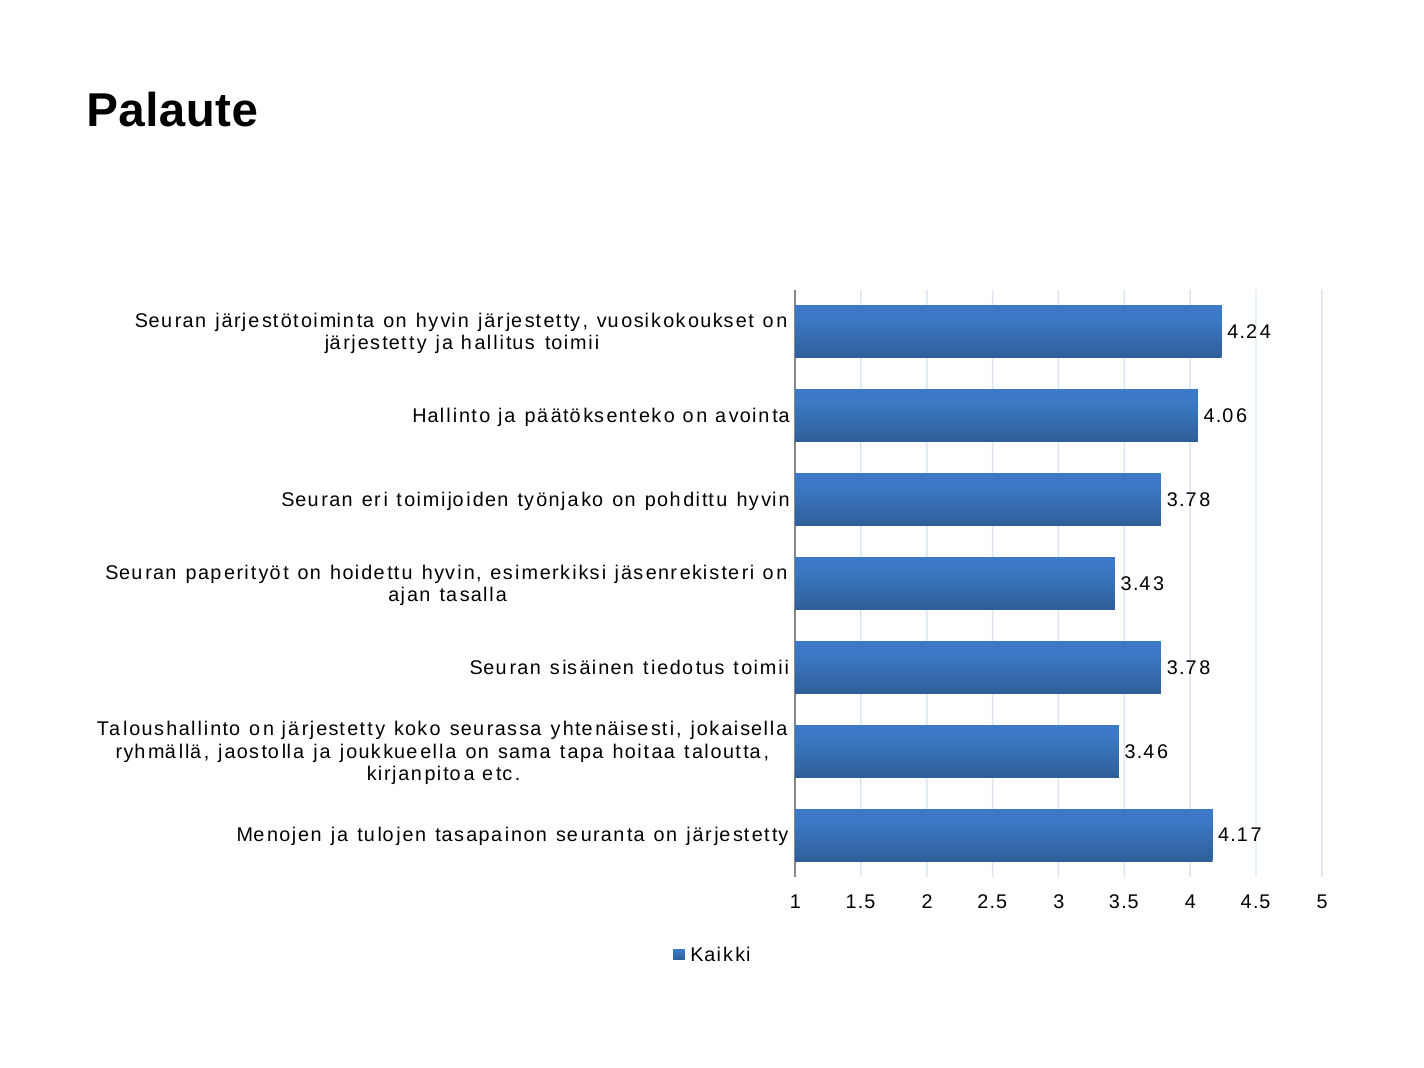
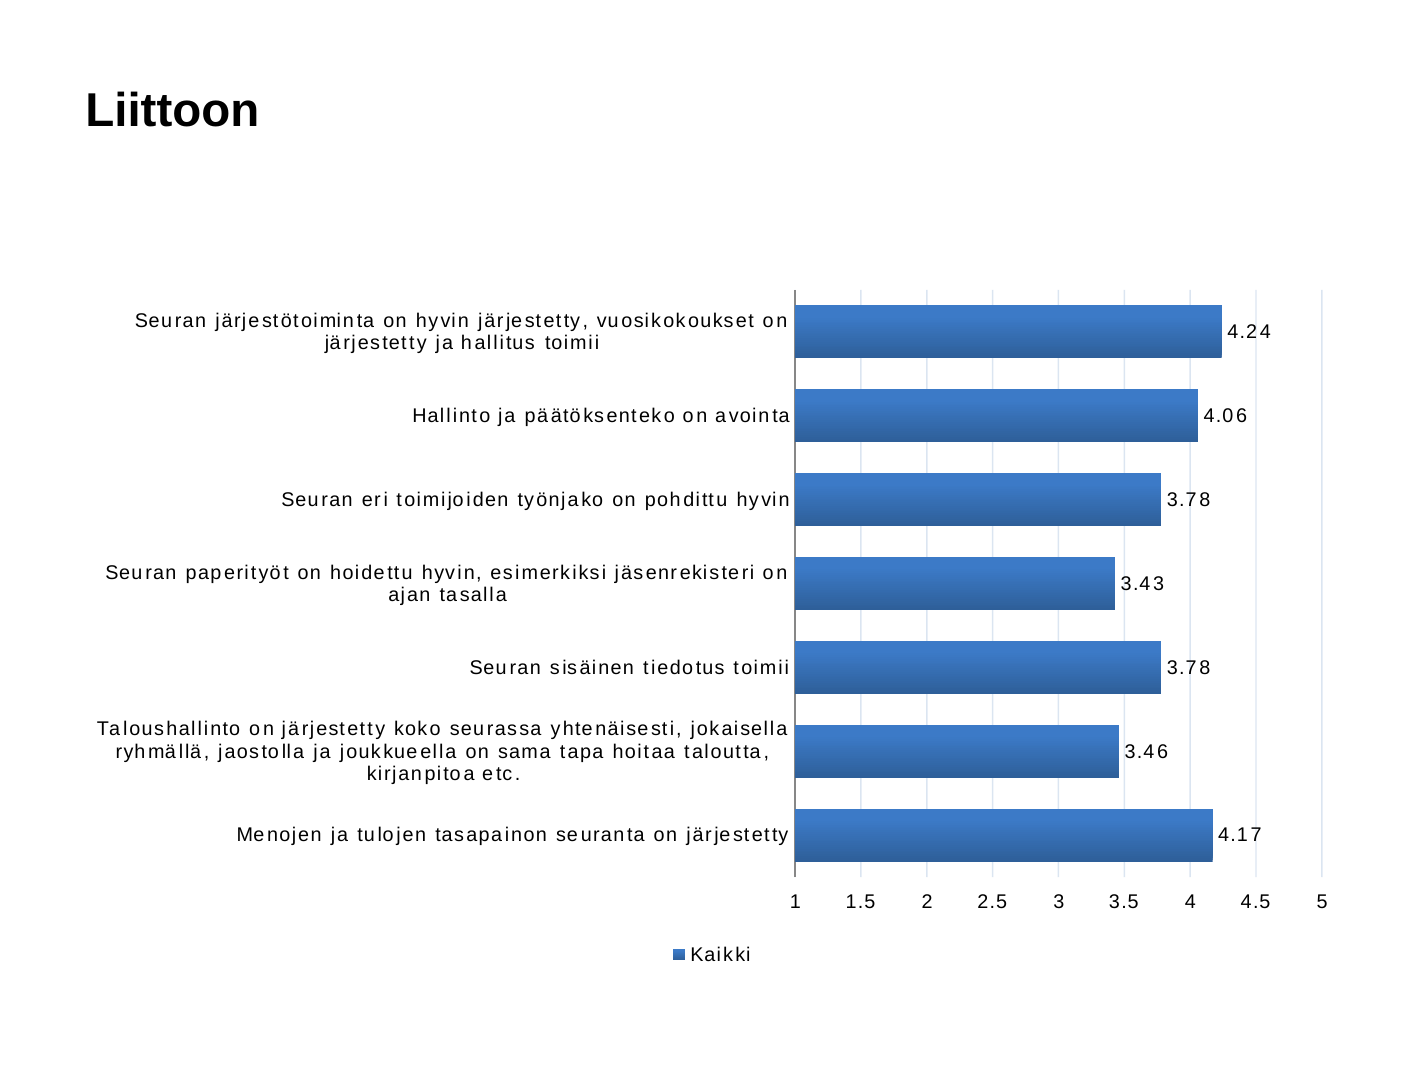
Palaute: Palaute -> Liittoon
